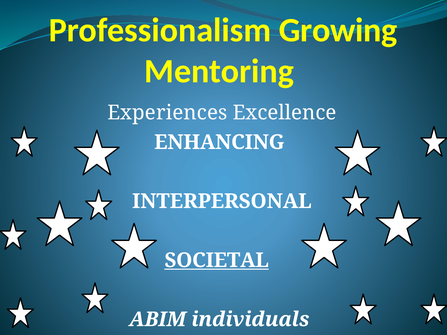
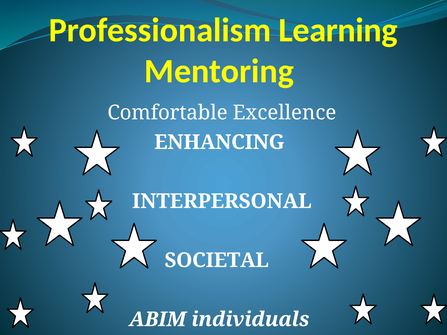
Growing: Growing -> Learning
Experiences: Experiences -> Comfortable
SOCIETAL underline: present -> none
